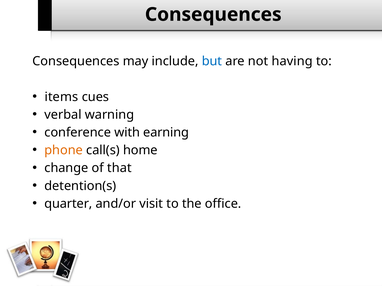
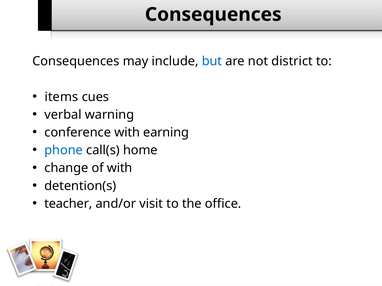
having: having -> district
phone colour: orange -> blue
of that: that -> with
quarter: quarter -> teacher
